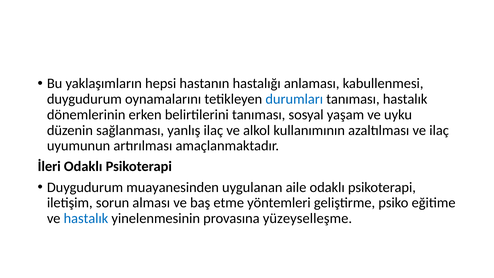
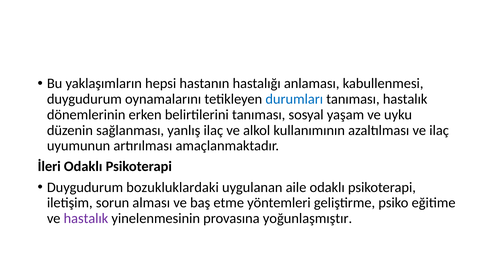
muayanesinden: muayanesinden -> bozukluklardaki
hastalık at (86, 218) colour: blue -> purple
yüzeyselleşme: yüzeyselleşme -> yoğunlaşmıştır
